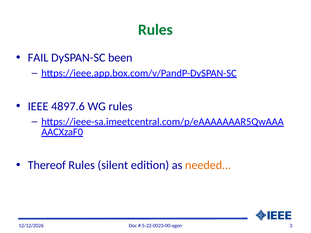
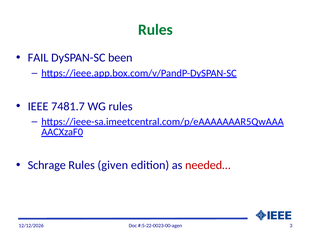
4897.6: 4897.6 -> 7481.7
Thereof: Thereof -> Schrage
silent: silent -> given
needed… colour: orange -> red
